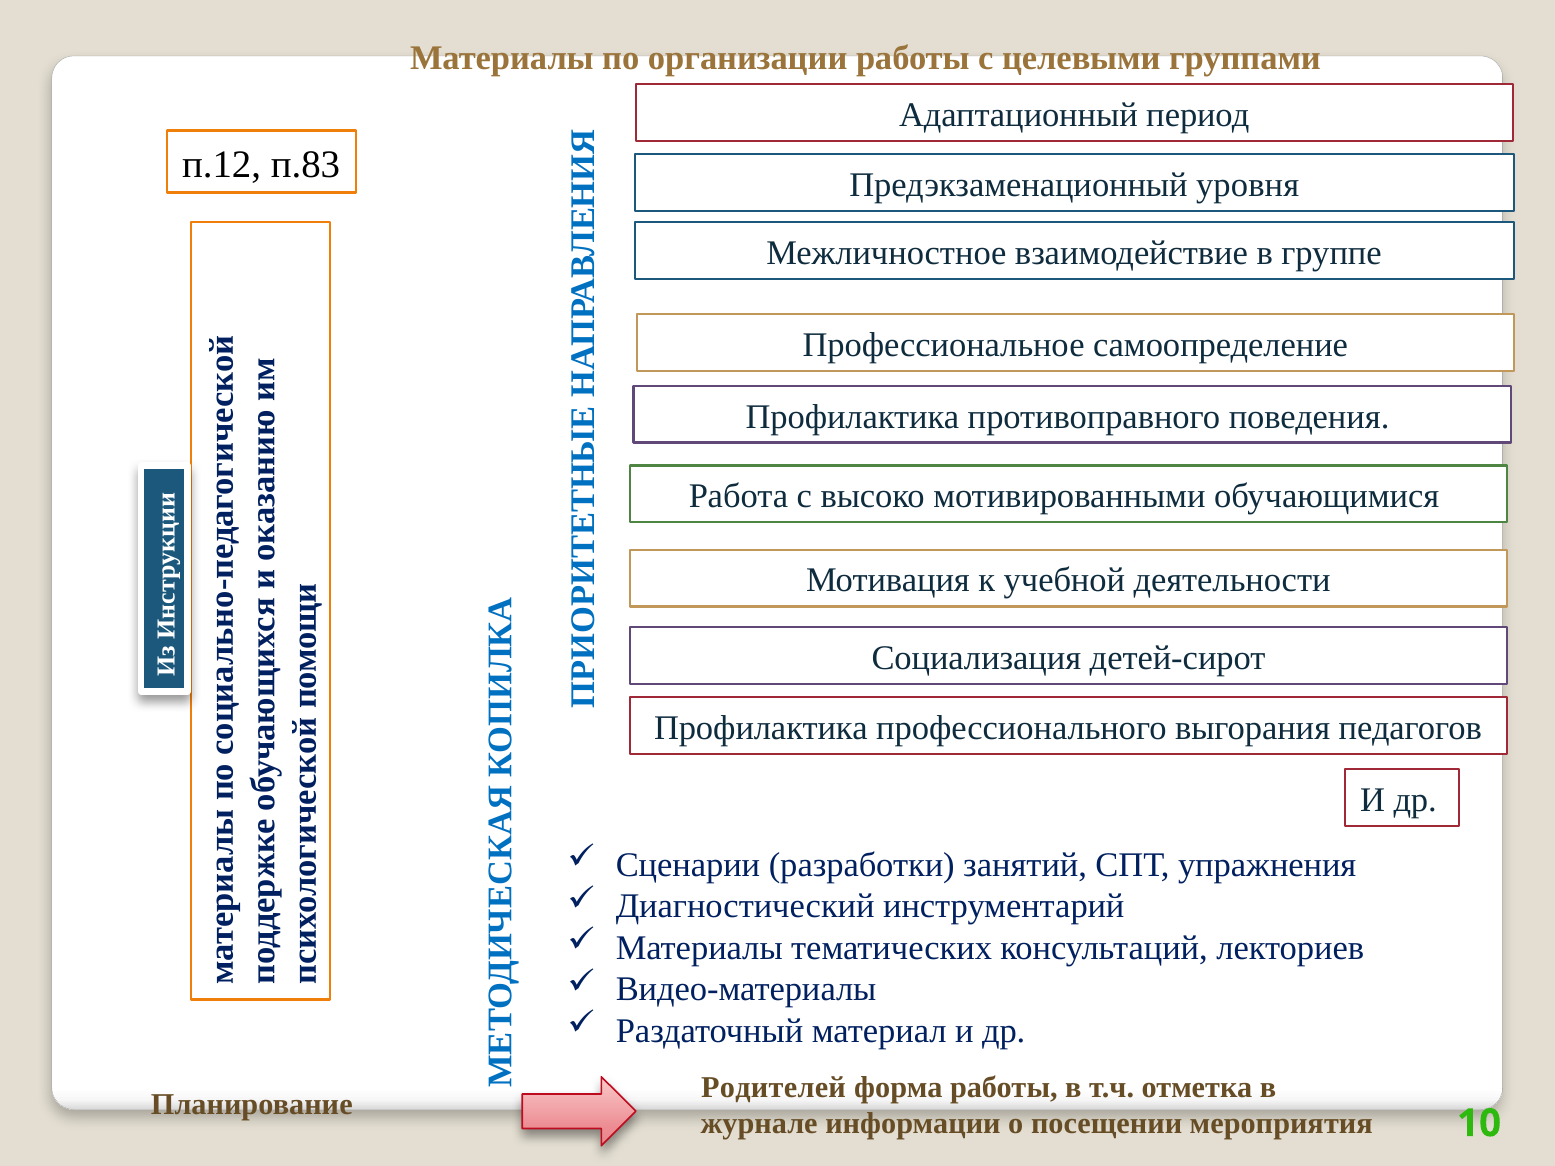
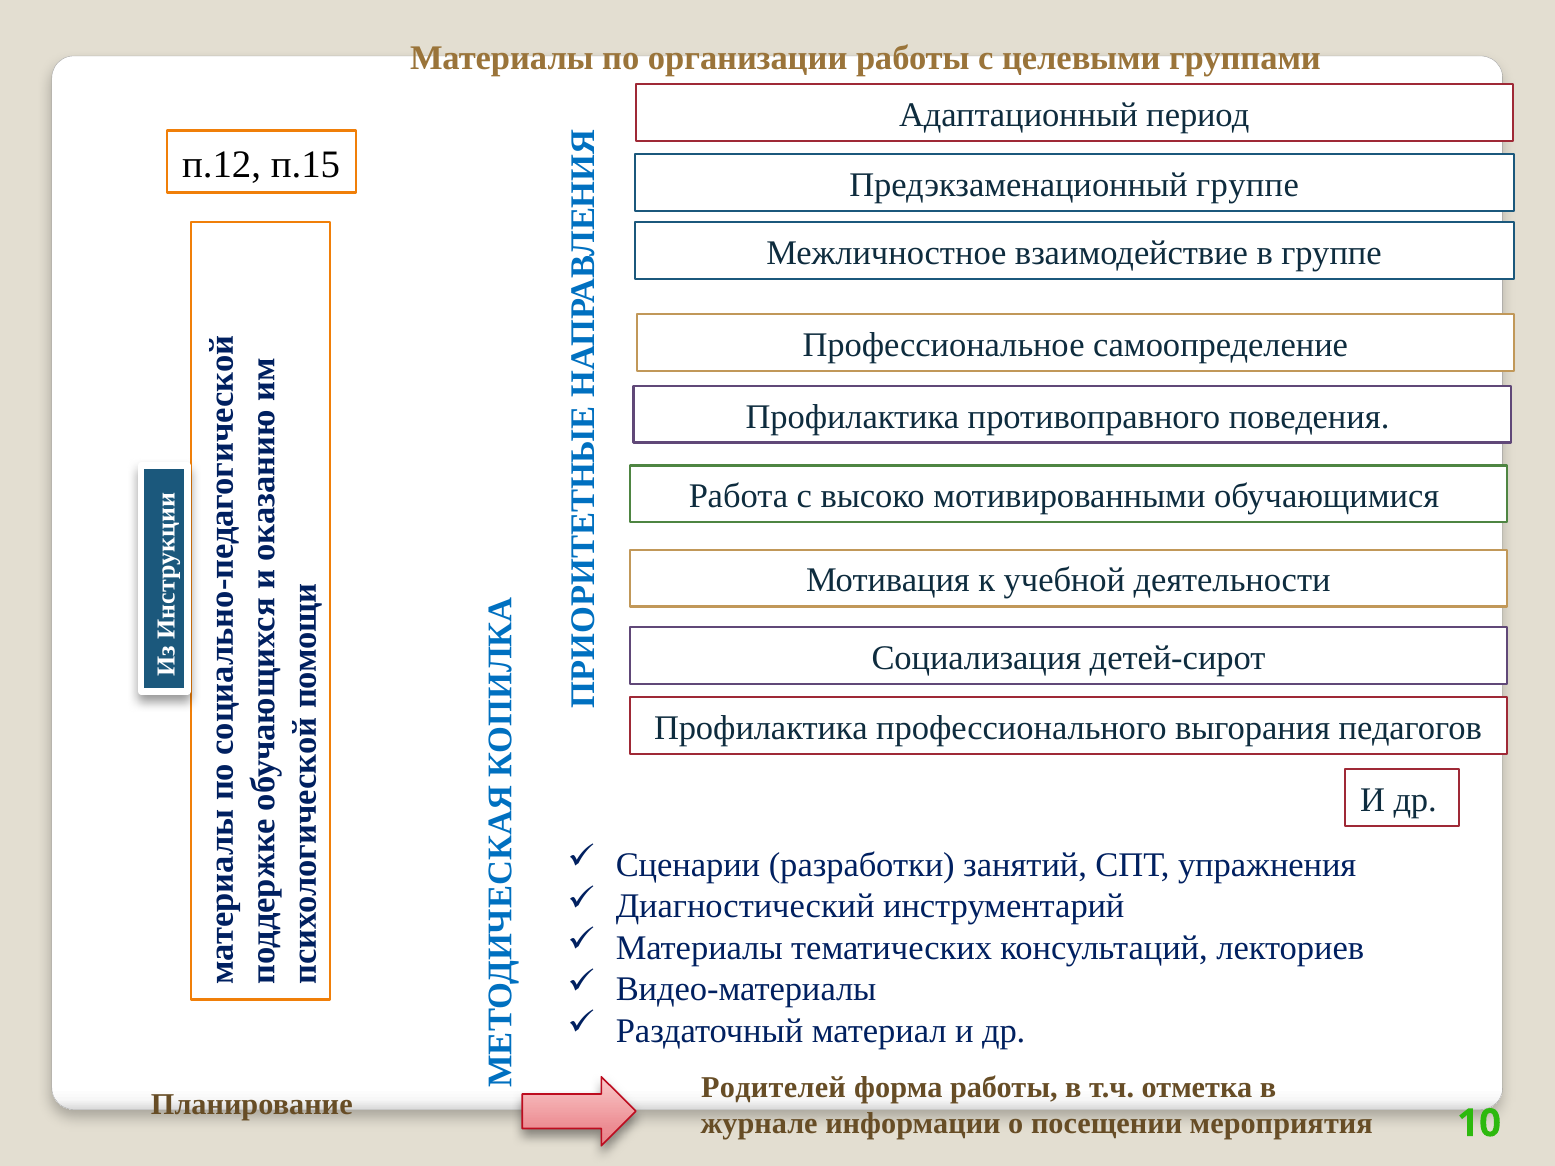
п.83: п.83 -> п.15
Предэкзаменационный уровня: уровня -> группе
